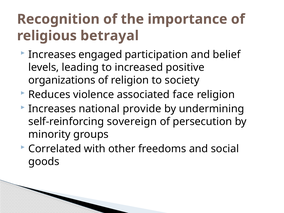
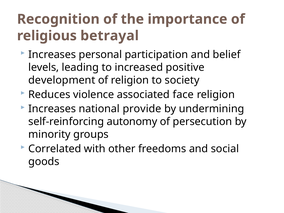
engaged: engaged -> personal
organizations: organizations -> development
sovereign: sovereign -> autonomy
